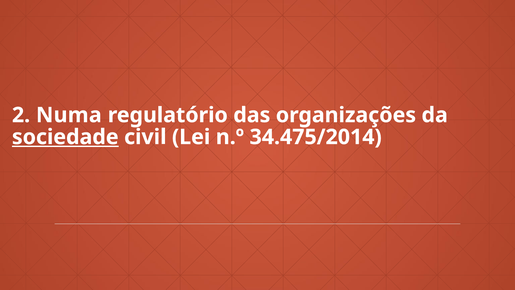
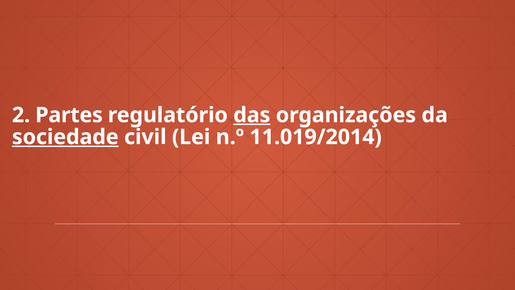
Numa: Numa -> Partes
das underline: none -> present
34.475/2014: 34.475/2014 -> 11.019/2014
